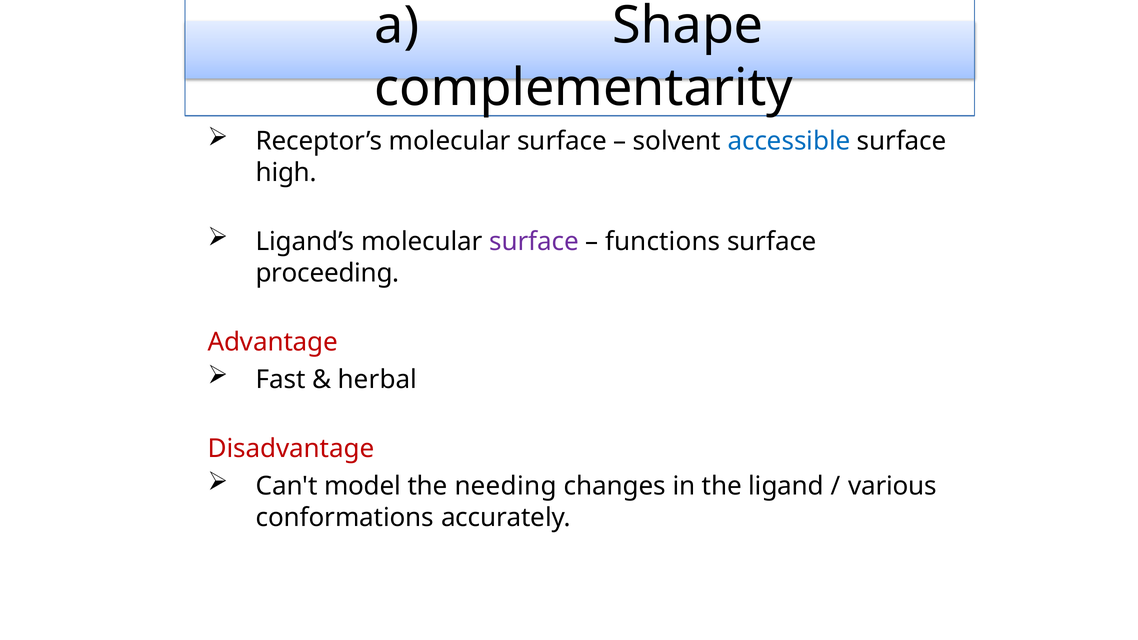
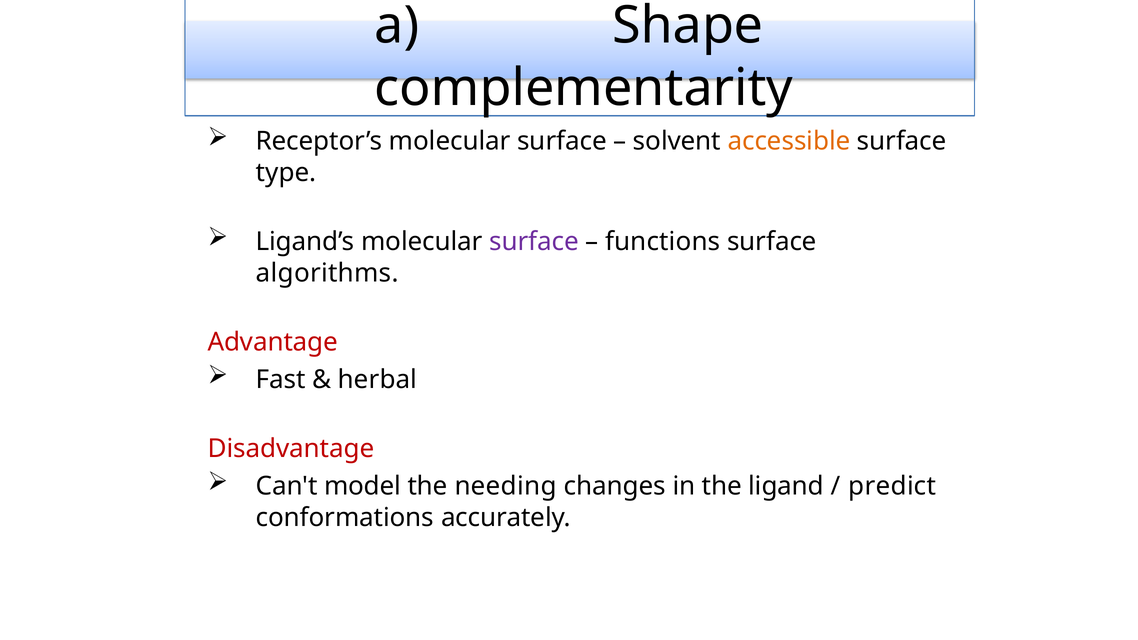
accessible colour: blue -> orange
high: high -> type
proceeding: proceeding -> algorithms
various: various -> predict
